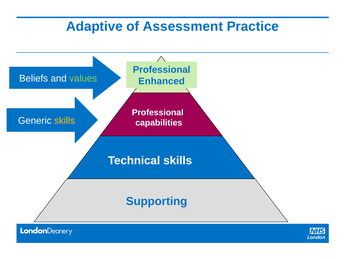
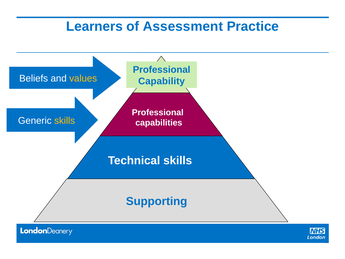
Adaptive: Adaptive -> Learners
values colour: light green -> yellow
Enhanced: Enhanced -> Capability
